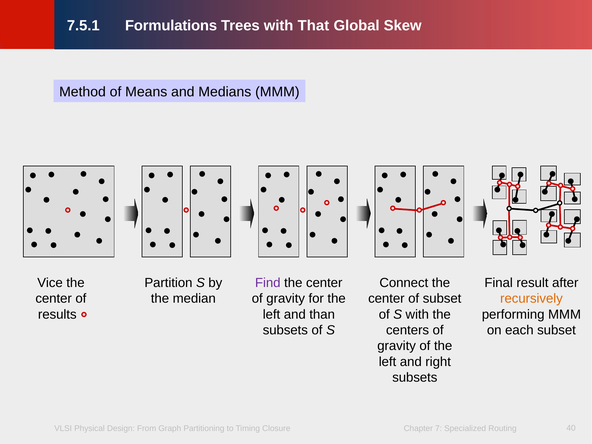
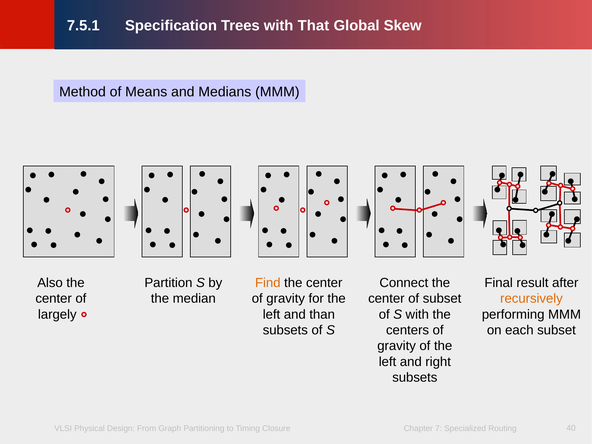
Formulations: Formulations -> Specification
Find colour: purple -> orange
Vice: Vice -> Also
results: results -> largely
